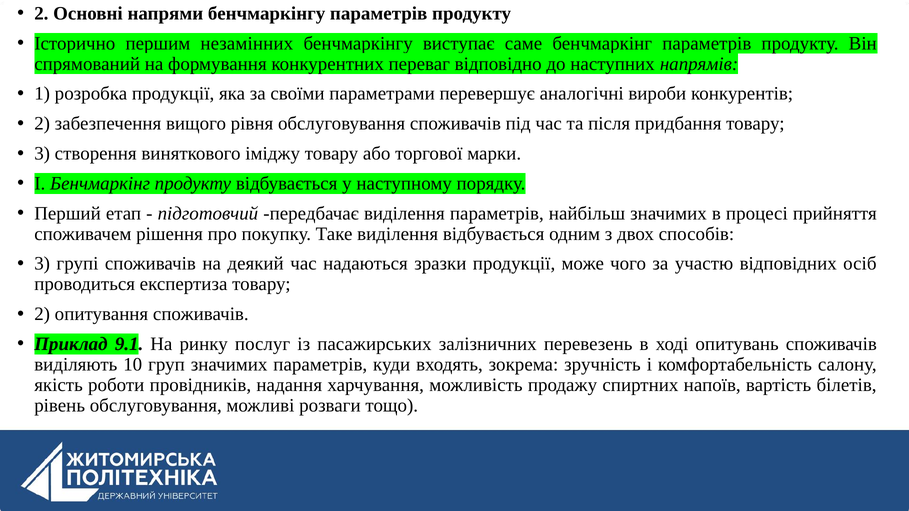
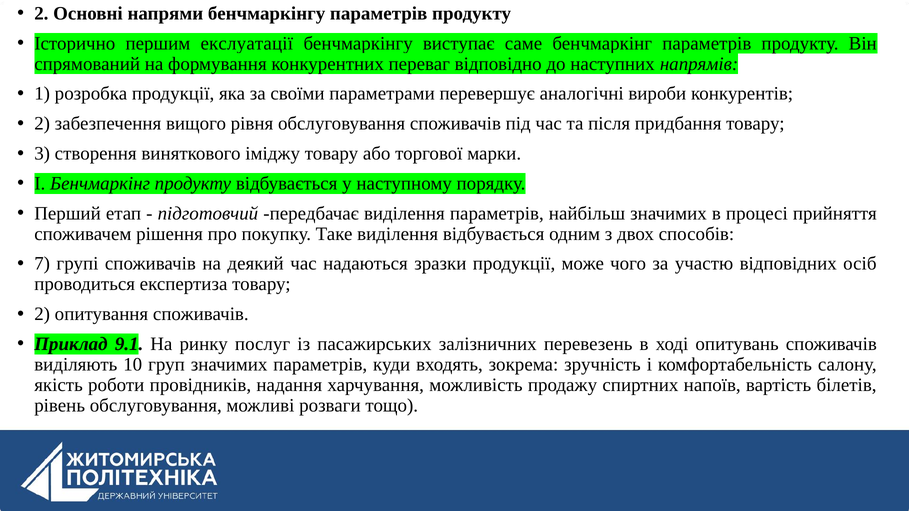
незамінних: незамінних -> екслуатації
3 at (42, 264): 3 -> 7
